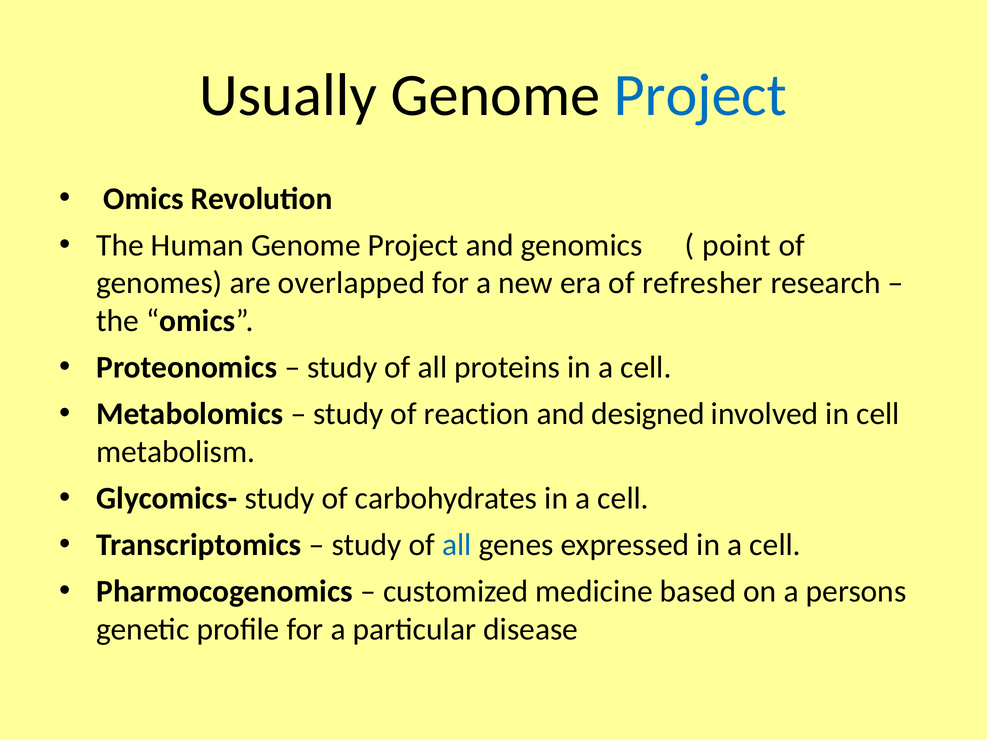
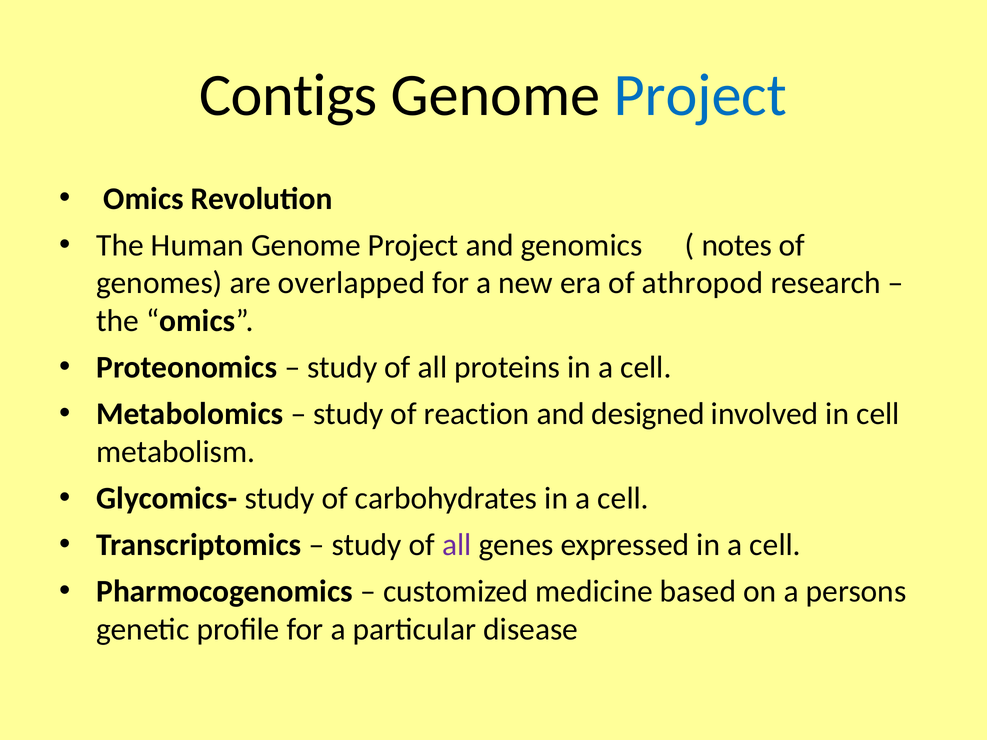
Usually: Usually -> Contigs
point: point -> notes
refresher: refresher -> athropod
all at (457, 545) colour: blue -> purple
